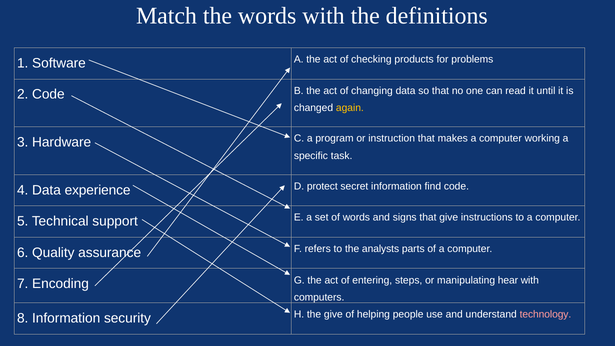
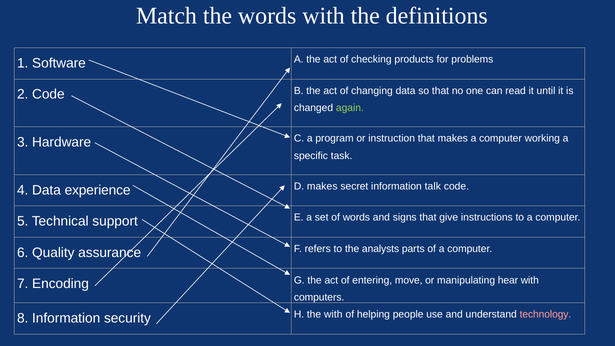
again colour: yellow -> light green
D protect: protect -> makes
find: find -> talk
steps: steps -> move
the give: give -> with
